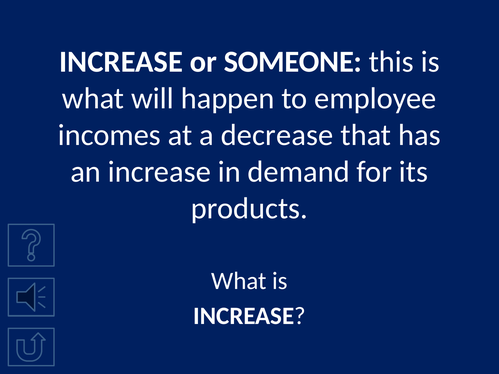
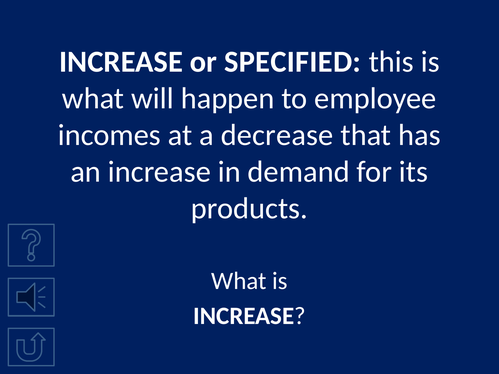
SOMEONE: SOMEONE -> SPECIFIED
